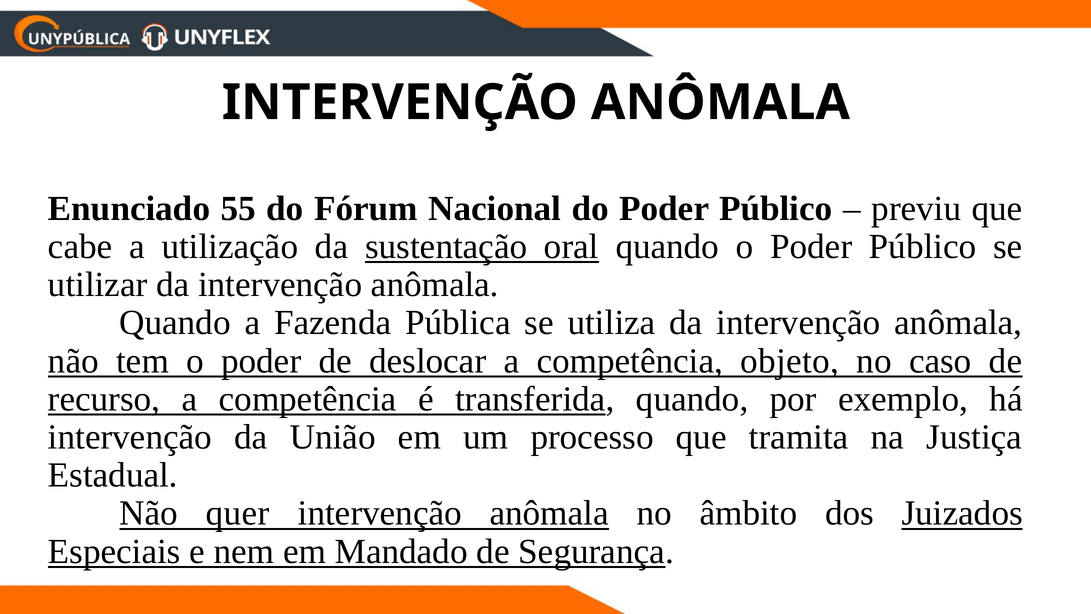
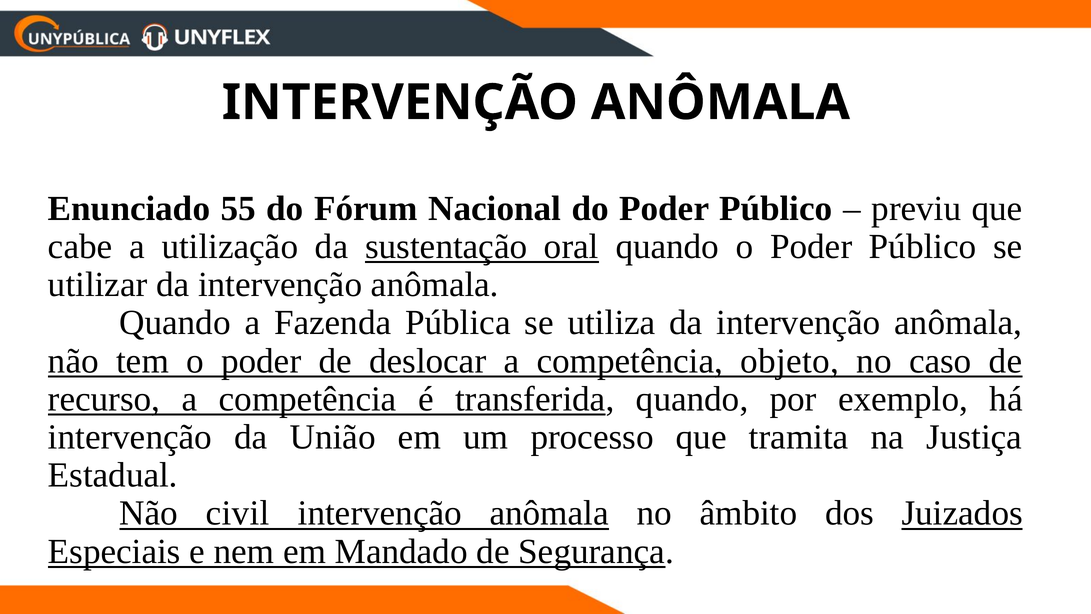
quer: quer -> civil
